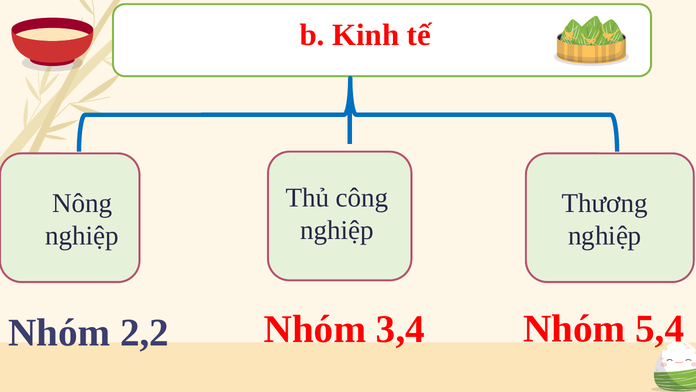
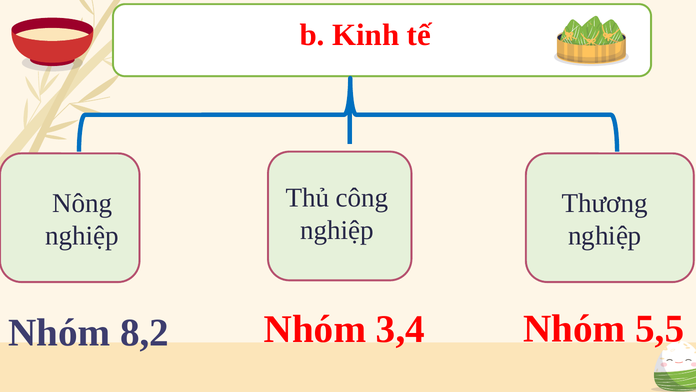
2,2: 2,2 -> 8,2
5,4: 5,4 -> 5,5
